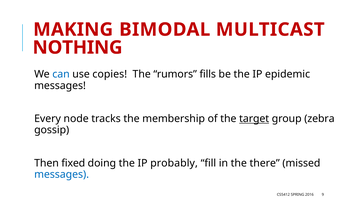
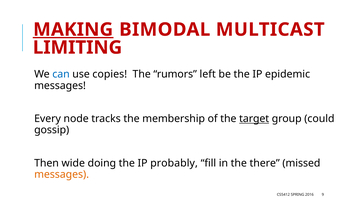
MAKING underline: none -> present
NOTHING: NOTHING -> LIMITING
fills: fills -> left
zebra: zebra -> could
fixed: fixed -> wide
messages at (62, 174) colour: blue -> orange
